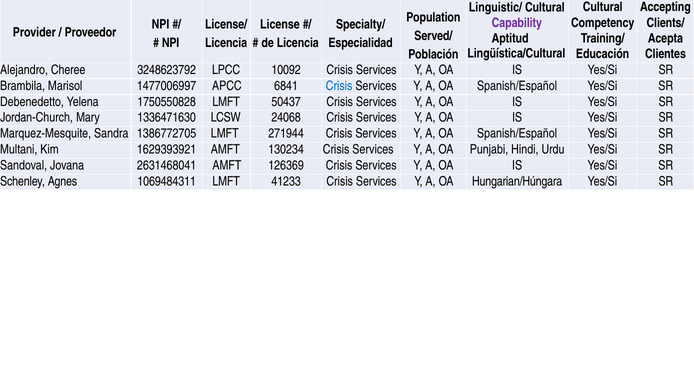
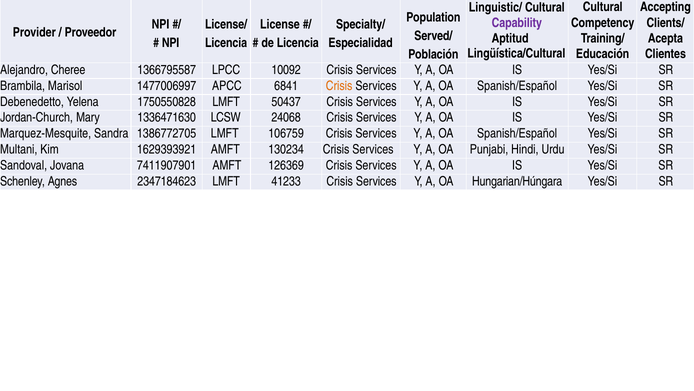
3248623792: 3248623792 -> 1366795587
Crisis at (339, 86) colour: blue -> orange
271944: 271944 -> 106759
2631468041: 2631468041 -> 7411907901
1069484311: 1069484311 -> 2347184623
